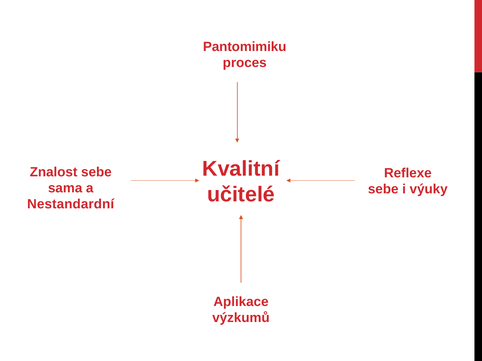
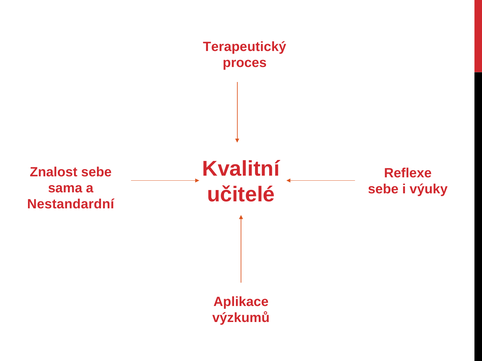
Pantomimiku: Pantomimiku -> Terapeutický
